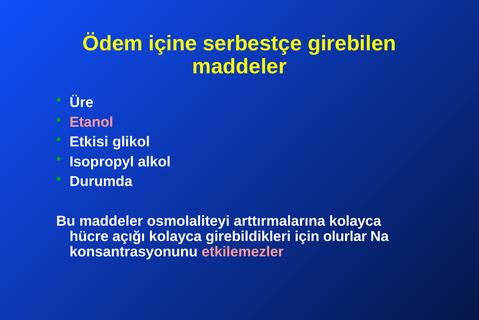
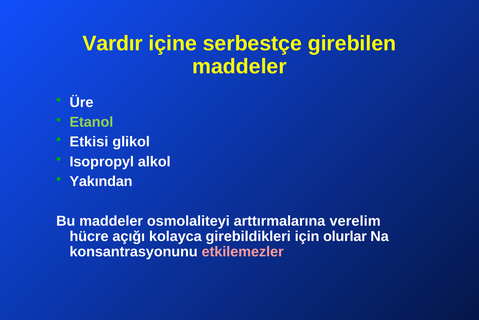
Ödem: Ödem -> Vardır
Etanol colour: pink -> light green
Durumda: Durumda -> Yakından
arttırmalarına kolayca: kolayca -> verelim
